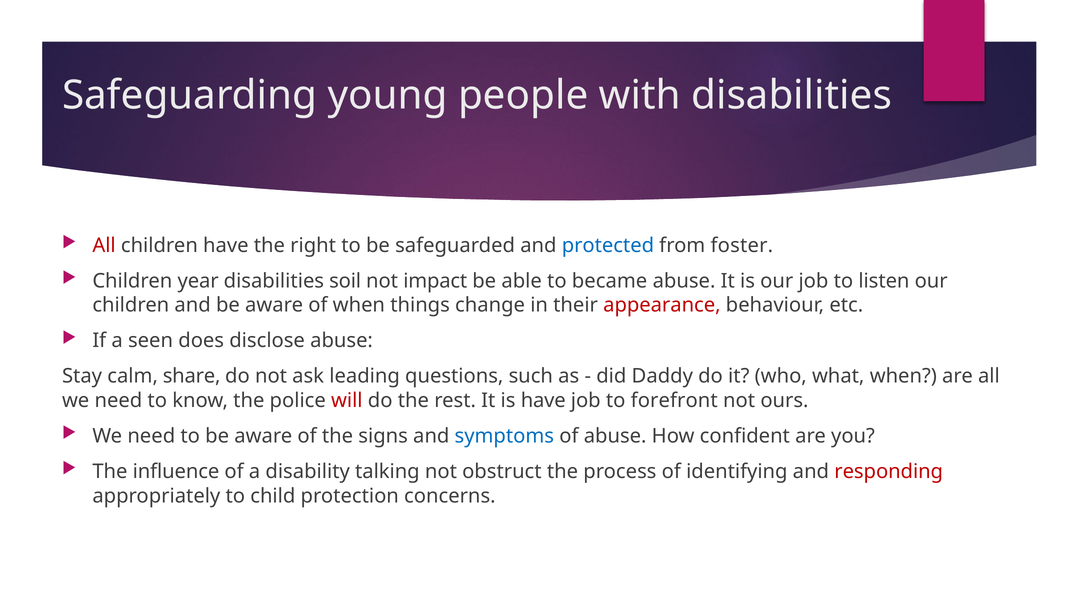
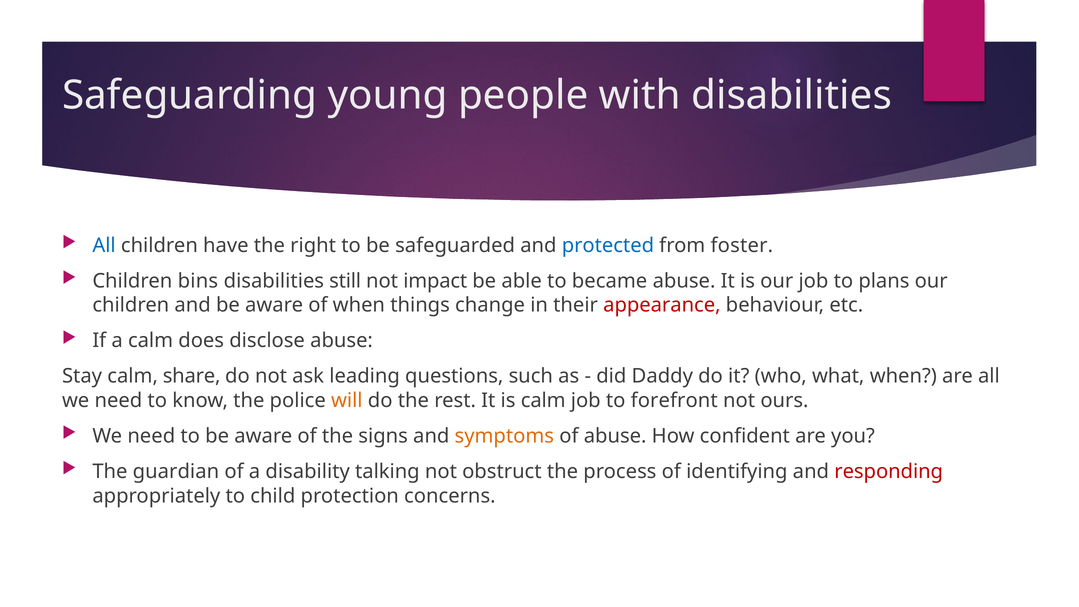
All at (104, 245) colour: red -> blue
year: year -> bins
soil: soil -> still
listen: listen -> plans
a seen: seen -> calm
will colour: red -> orange
is have: have -> calm
symptoms colour: blue -> orange
influence: influence -> guardian
